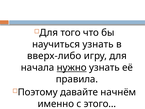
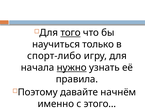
того underline: none -> present
научиться узнать: узнать -> только
вверх-либо: вверх-либо -> спорт-либо
